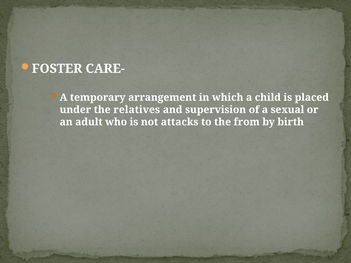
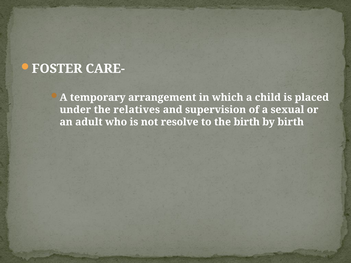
attacks: attacks -> resolve
the from: from -> birth
